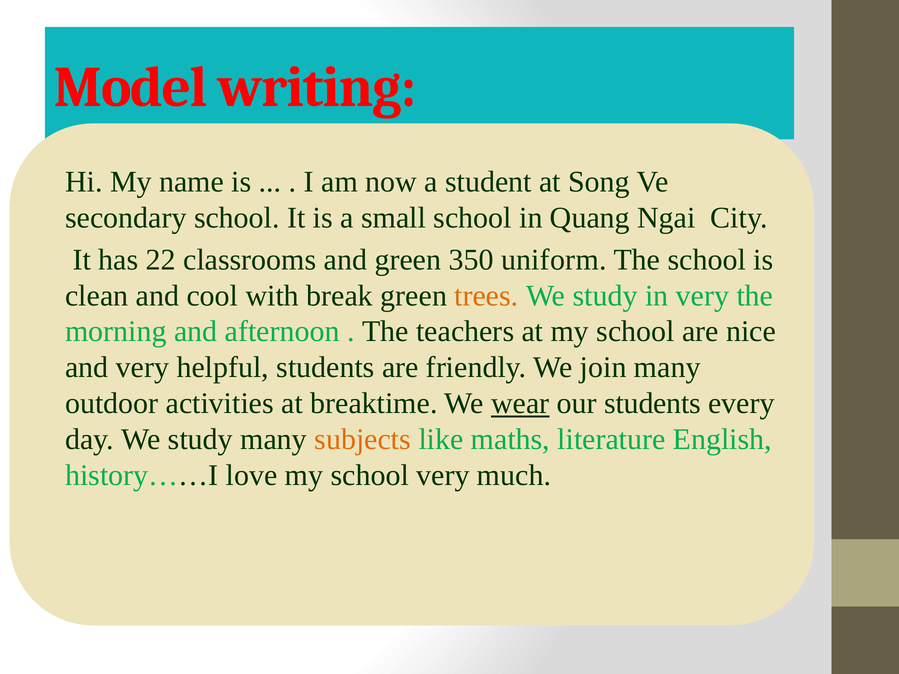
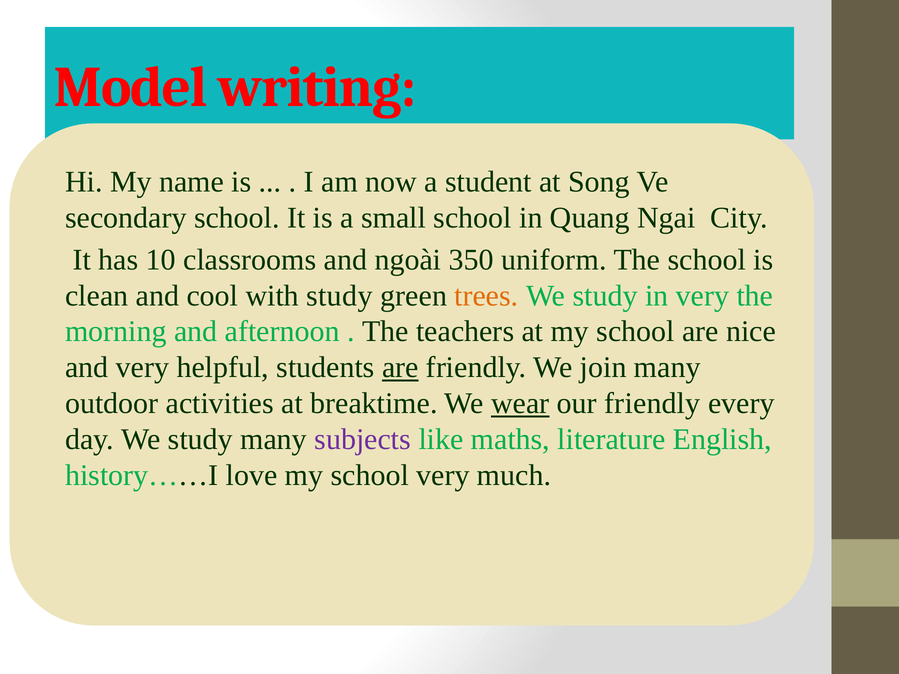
22: 22 -> 10
and green: green -> ngoài
with break: break -> study
are at (400, 368) underline: none -> present
our students: students -> friendly
subjects colour: orange -> purple
